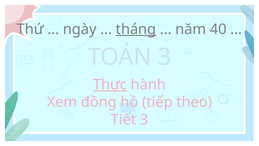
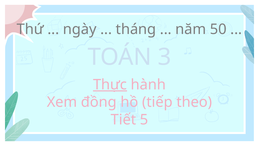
tháng underline: present -> none
40: 40 -> 50
Tiết 3: 3 -> 5
